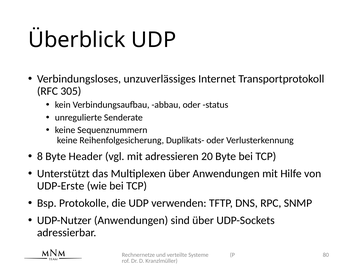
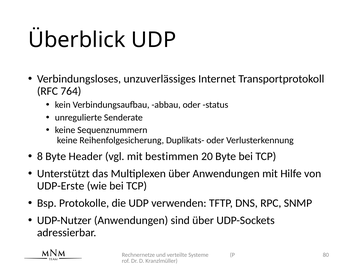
305: 305 -> 764
adressieren: adressieren -> bestimmen
